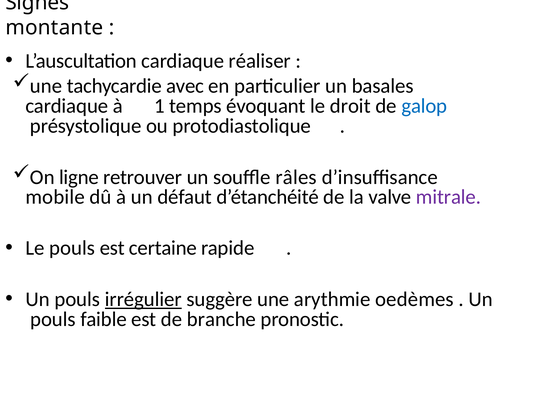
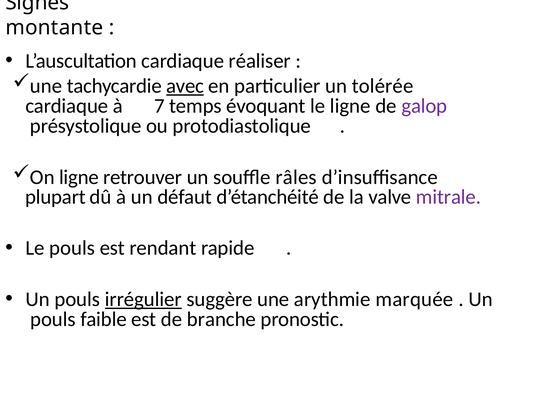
avec underline: none -> present
basales: basales -> tolérée
1: 1 -> 7
le droit: droit -> ligne
galop colour: blue -> purple
mobile: mobile -> plupart
certaine: certaine -> rendant
oedèmes: oedèmes -> marquée
